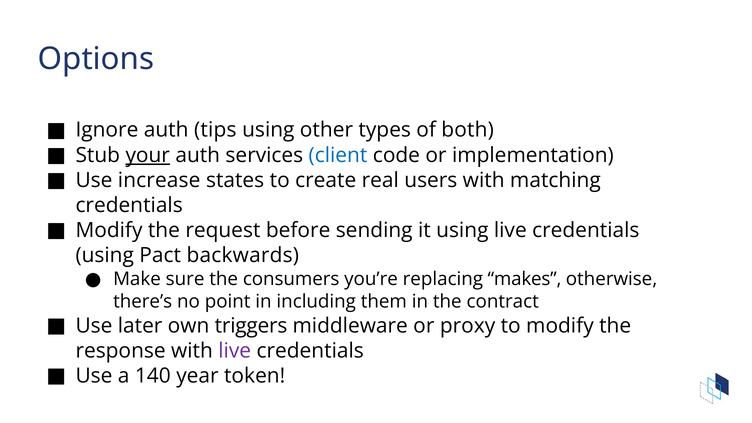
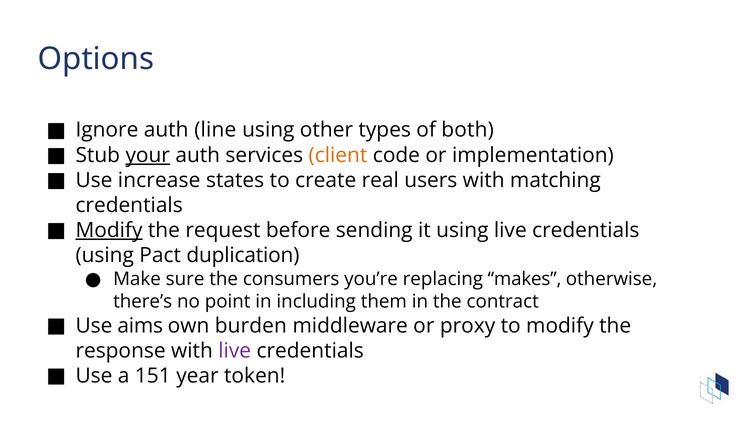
tips: tips -> line
client colour: blue -> orange
Modify at (109, 230) underline: none -> present
backwards: backwards -> duplication
later: later -> aims
triggers: triggers -> burden
140: 140 -> 151
